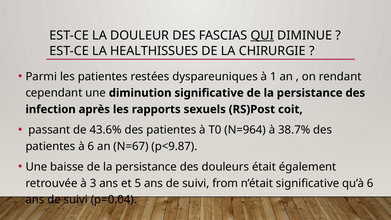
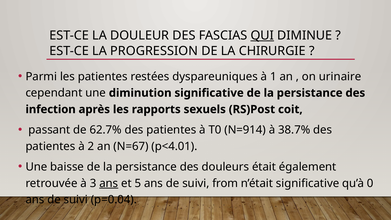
HEALTHISSUES: HEALTHISSUES -> PROGRESSION
rendant: rendant -> urinaire
43.6%: 43.6% -> 62.7%
N=964: N=964 -> N=914
à 6: 6 -> 2
p<9.87: p<9.87 -> p<4.01
ans at (109, 183) underline: none -> present
qu’à 6: 6 -> 0
